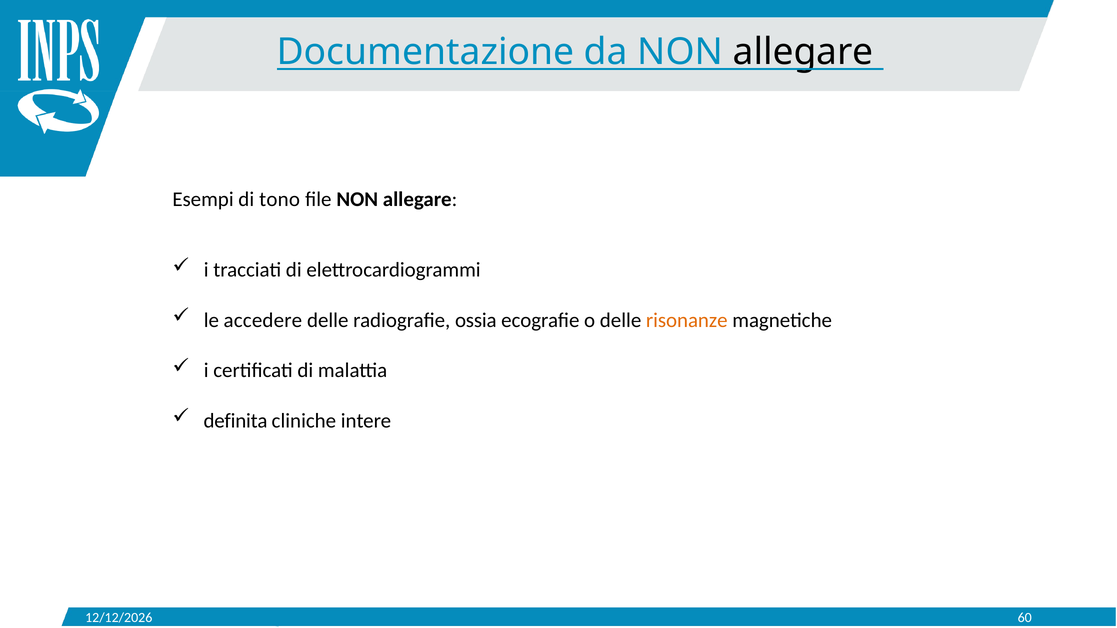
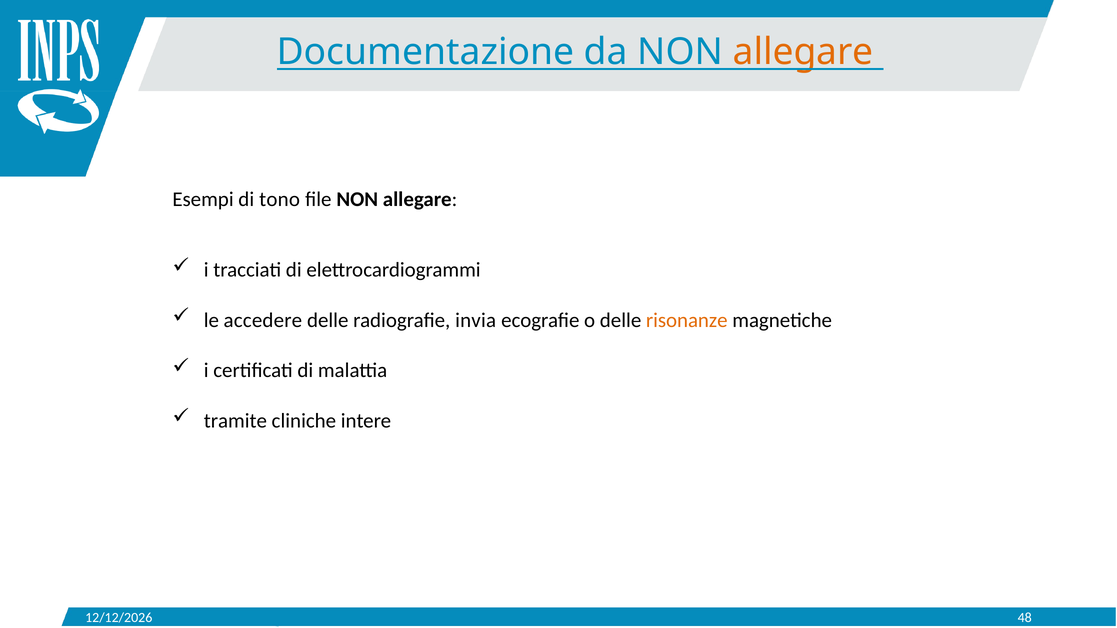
allegare at (803, 52) colour: black -> orange
ossia: ossia -> invia
definita: definita -> tramite
60: 60 -> 48
